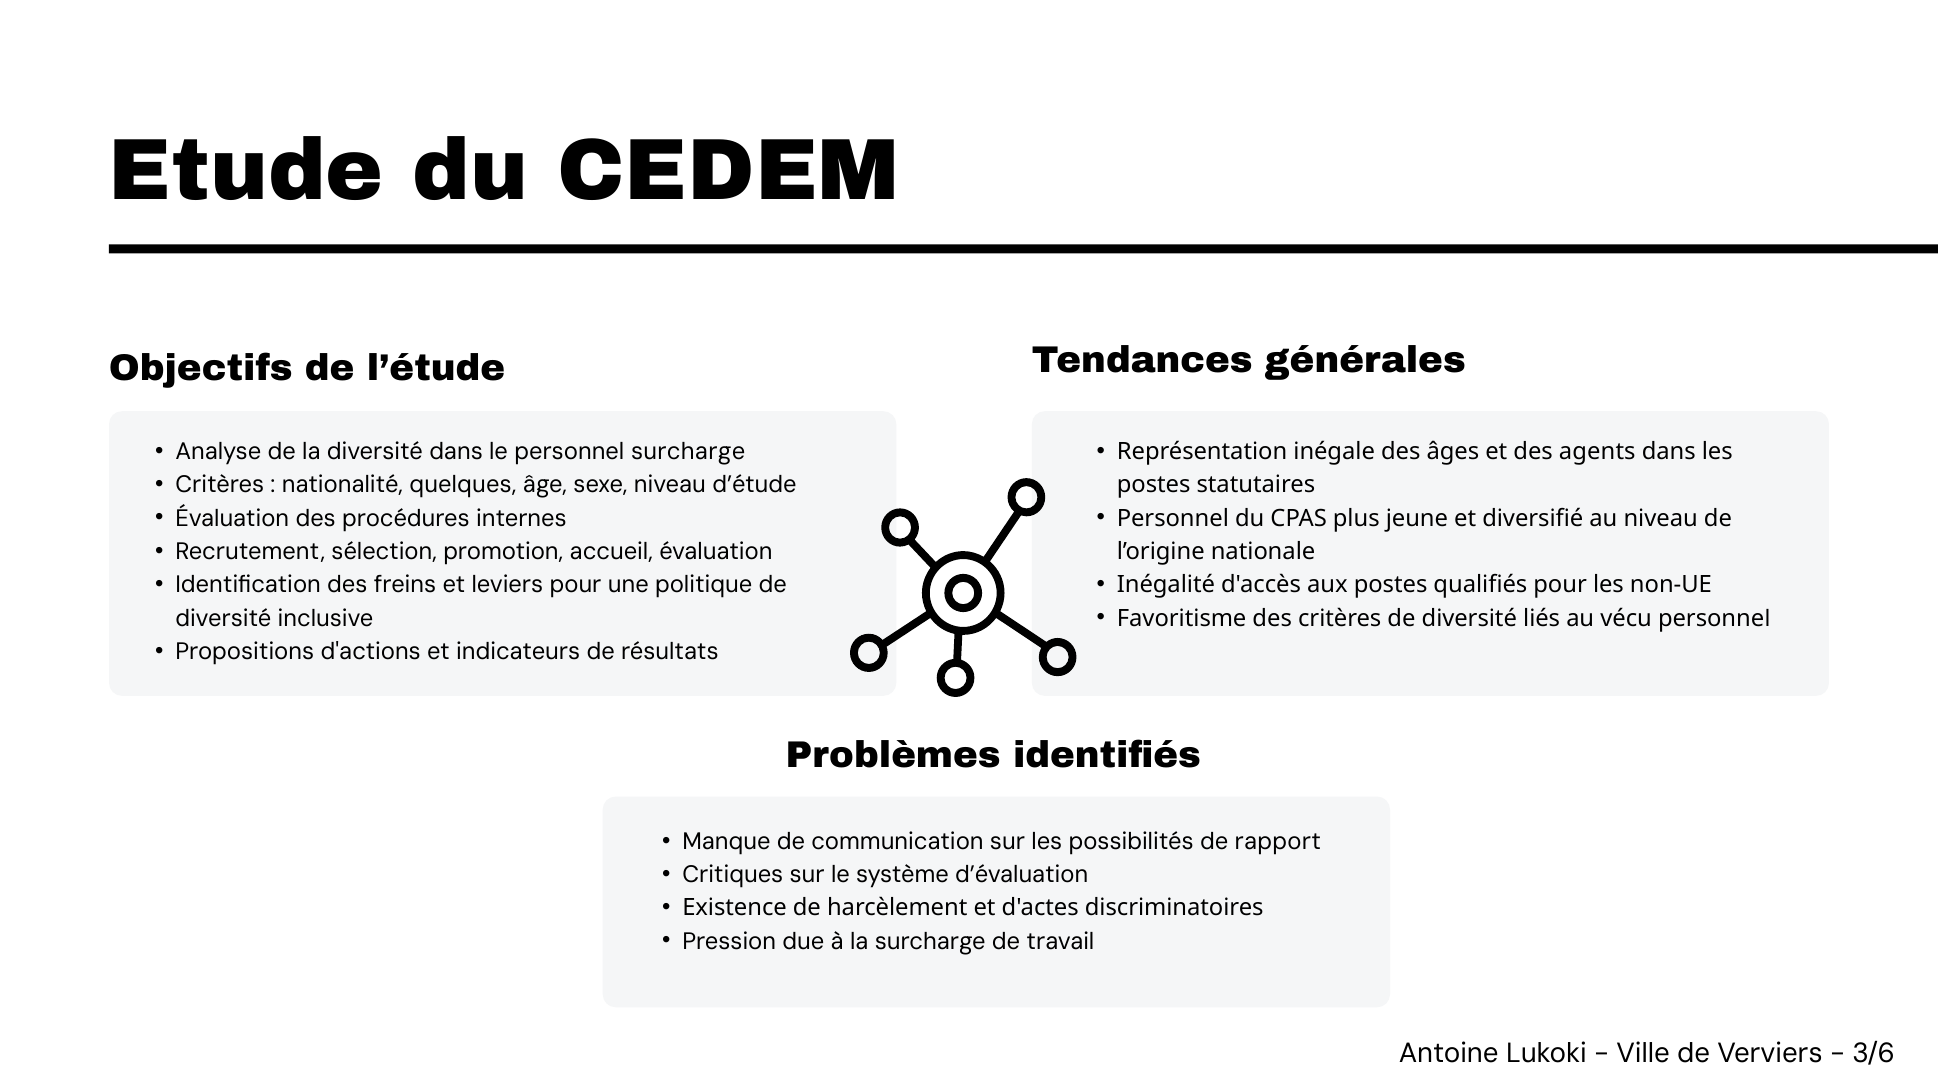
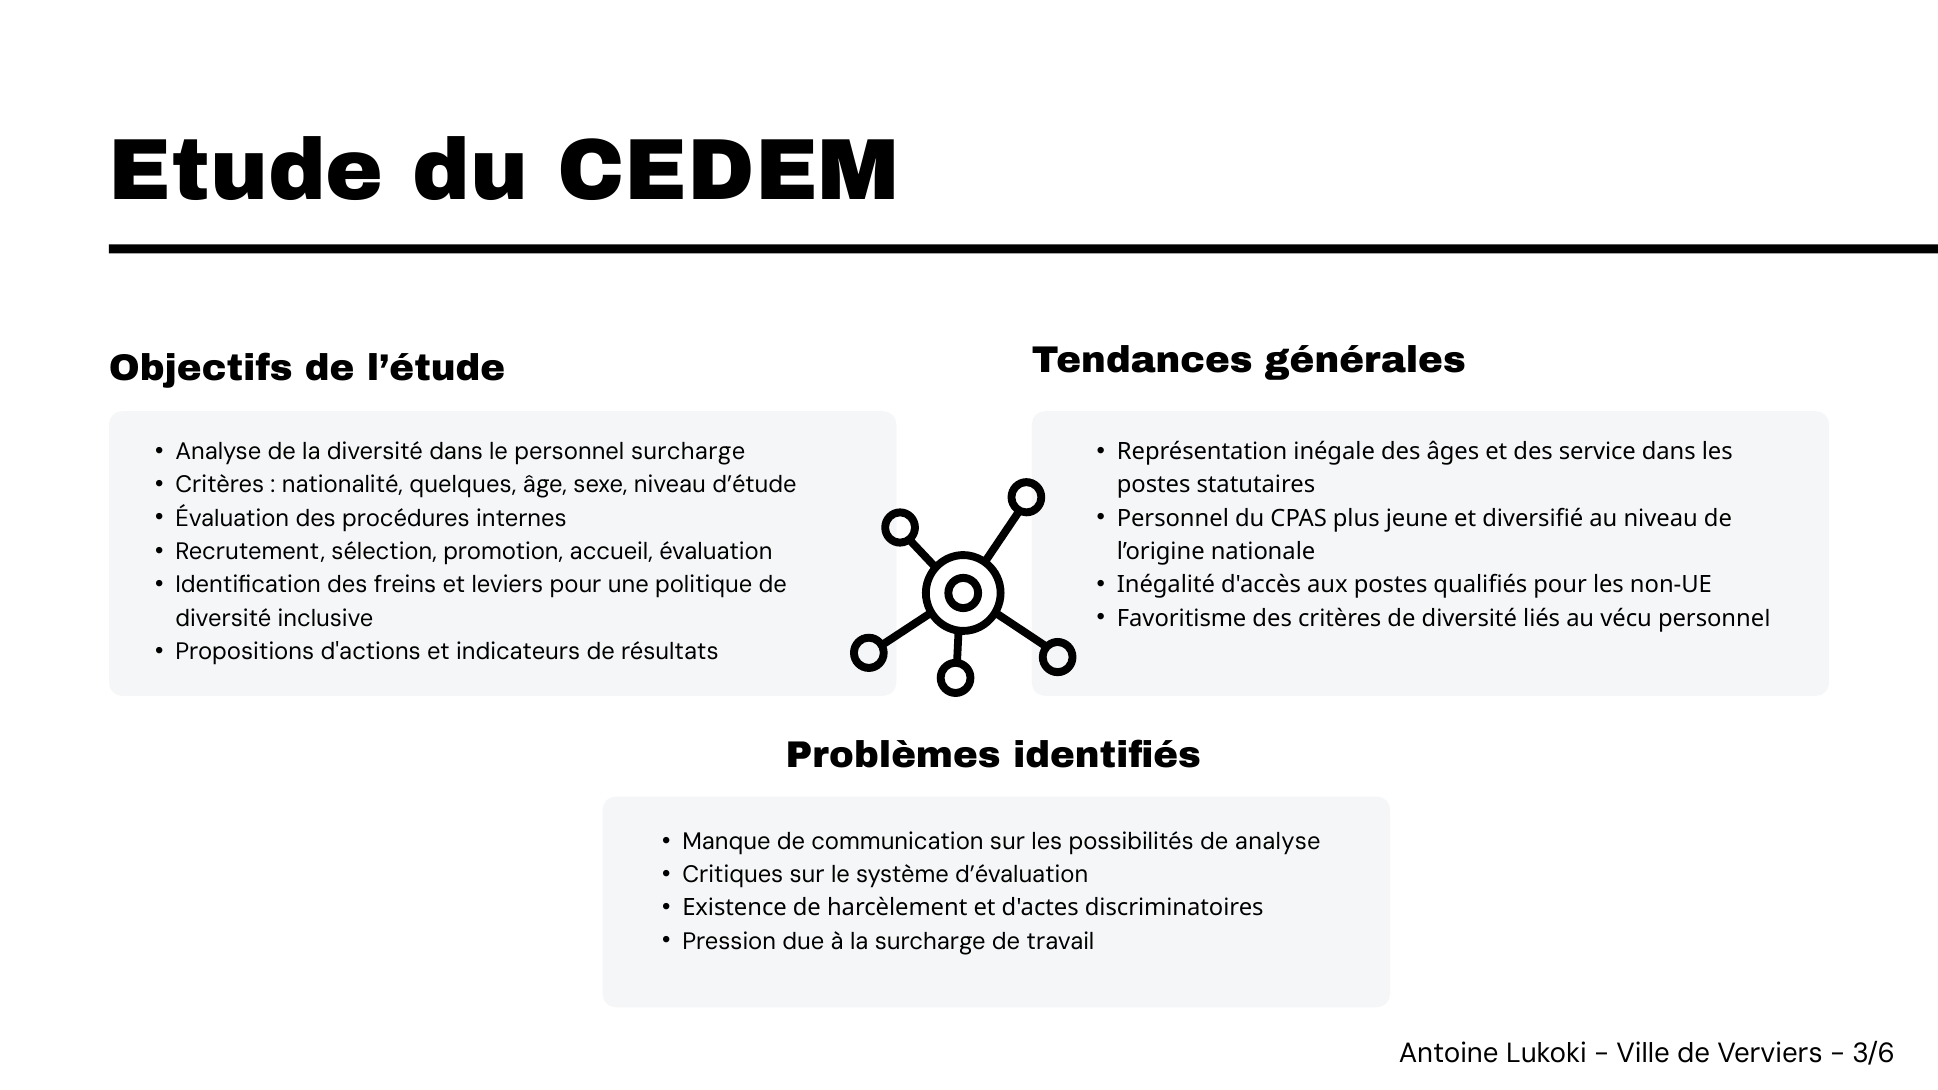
agents: agents -> service
de rapport: rapport -> analyse
